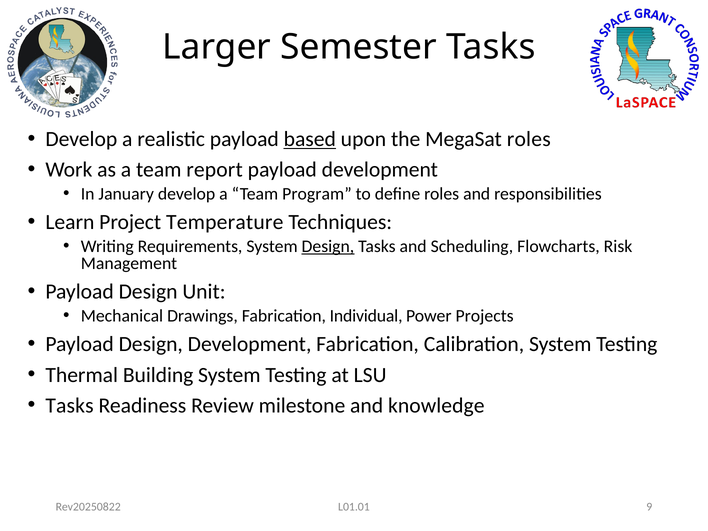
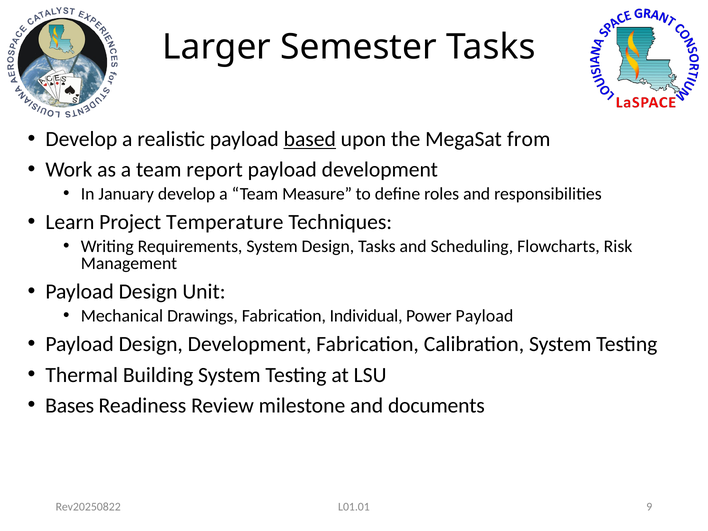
MegaSat roles: roles -> from
Program: Program -> Measure
Design at (328, 246) underline: present -> none
Power Projects: Projects -> Payload
Tasks at (70, 405): Tasks -> Bases
knowledge: knowledge -> documents
